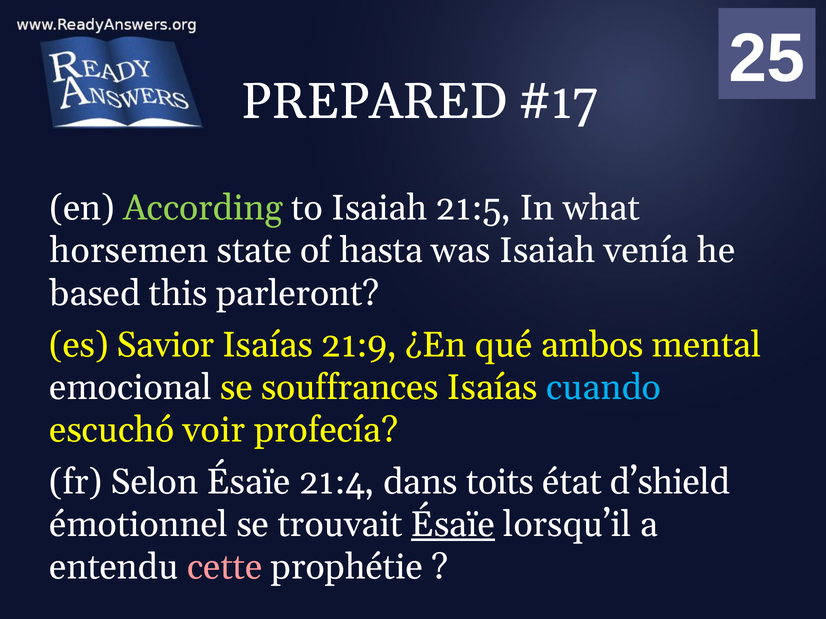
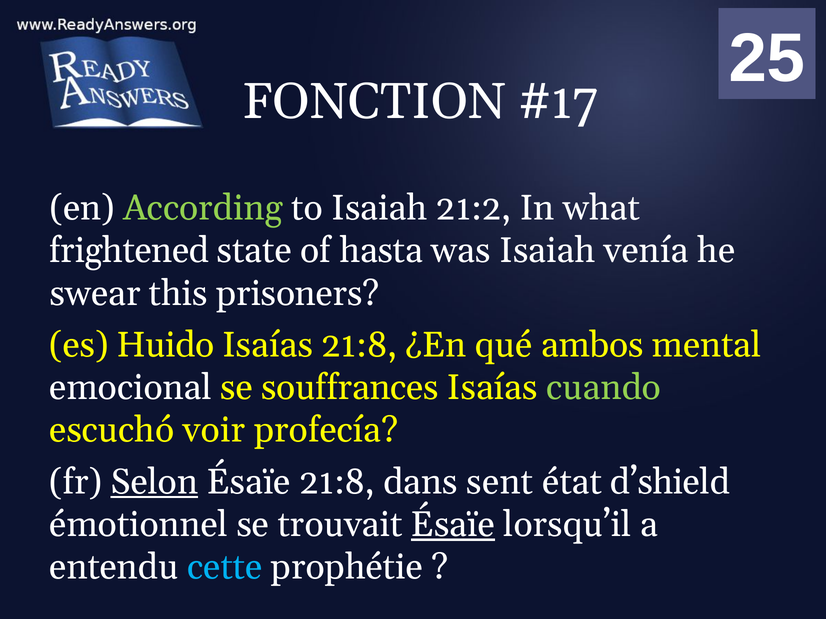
PREPARED: PREPARED -> FONCTION
21:5: 21:5 -> 21:2
horsemen: horsemen -> frightened
based: based -> swear
parleront: parleront -> prisoners
Savior: Savior -> Huido
Isaías 21:9: 21:9 -> 21:8
cuando colour: light blue -> light green
Selon underline: none -> present
Ésaïe 21:4: 21:4 -> 21:8
toits: toits -> sent
cette colour: pink -> light blue
